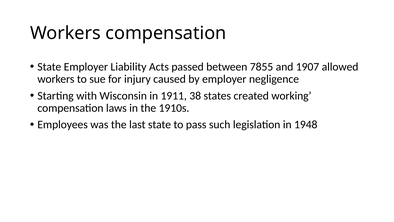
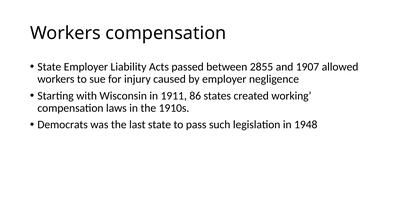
7855: 7855 -> 2855
38: 38 -> 86
Employees: Employees -> Democrats
